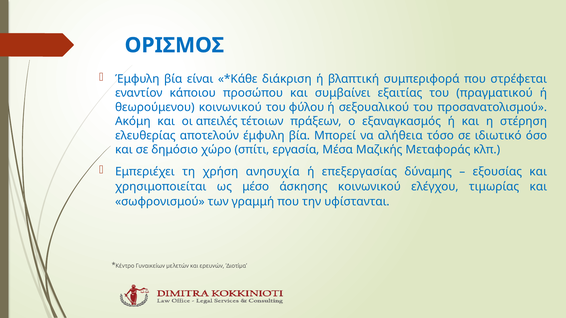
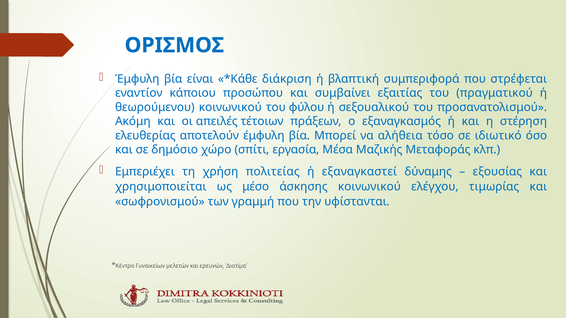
ανησυχία: ανησυχία -> πολιτείας
επεξεργασίας: επεξεργασίας -> εξαναγκαστεί
